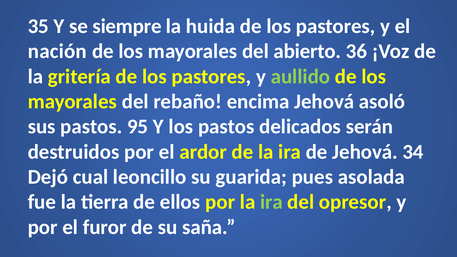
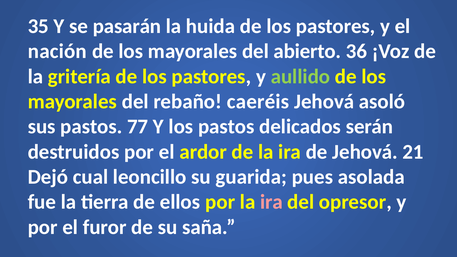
siempre: siempre -> pasarán
encima: encima -> caeréis
95: 95 -> 77
34: 34 -> 21
ira at (271, 202) colour: light green -> pink
